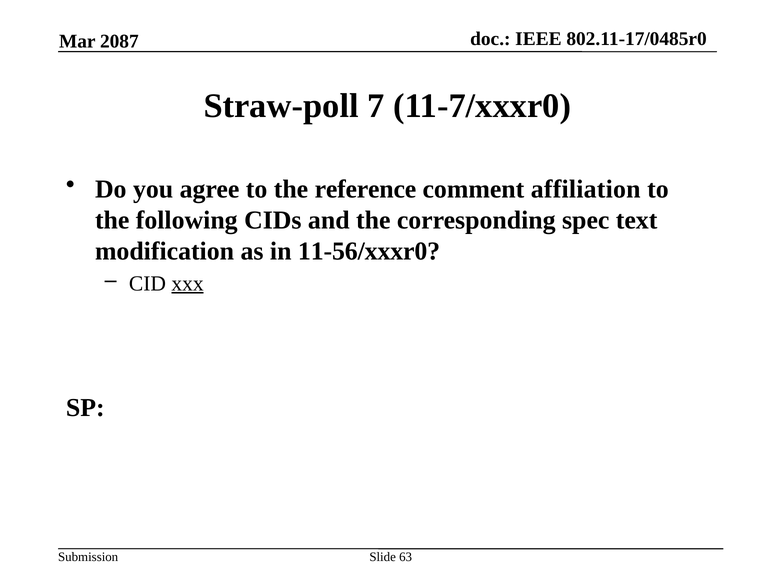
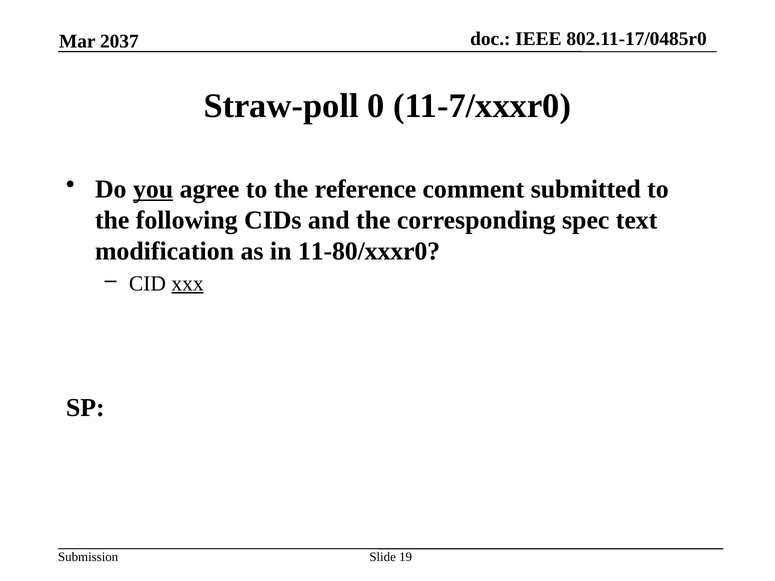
2087: 2087 -> 2037
7: 7 -> 0
you underline: none -> present
affiliation: affiliation -> submitted
11-56/xxxr0: 11-56/xxxr0 -> 11-80/xxxr0
63: 63 -> 19
